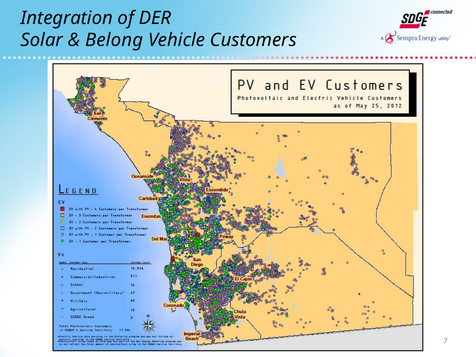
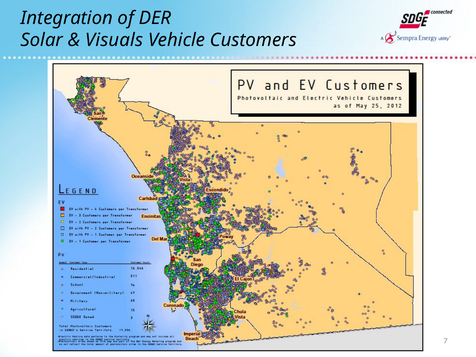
Belong: Belong -> Visuals
